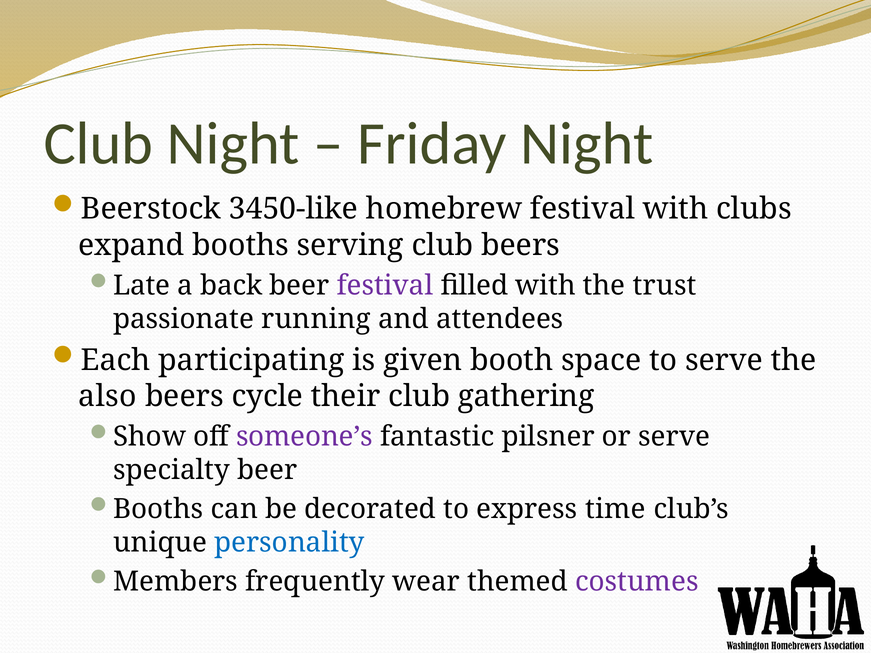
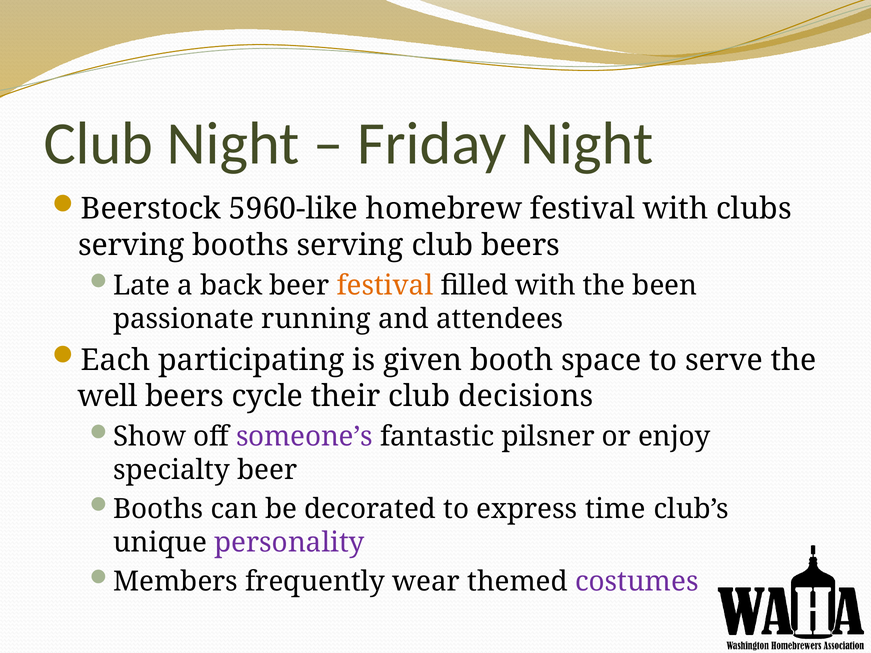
3450-like: 3450-like -> 5960-like
expand at (131, 245): expand -> serving
festival at (385, 286) colour: purple -> orange
trust: trust -> been
also: also -> well
gathering: gathering -> decisions
or serve: serve -> enjoy
personality colour: blue -> purple
